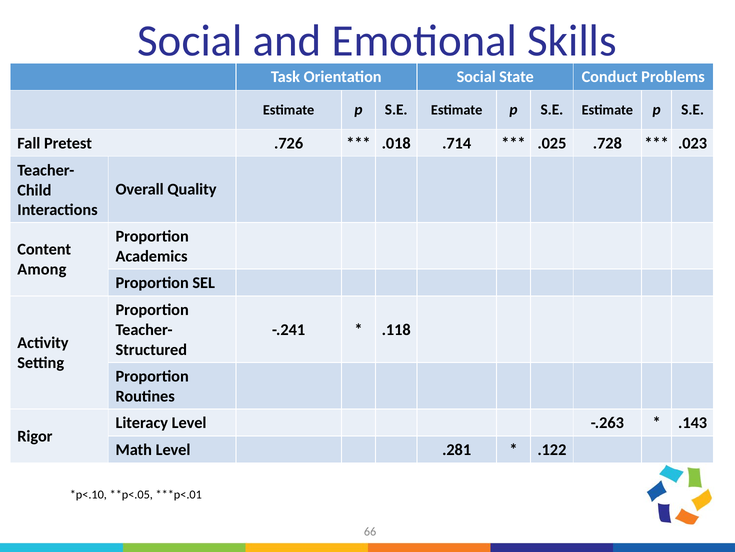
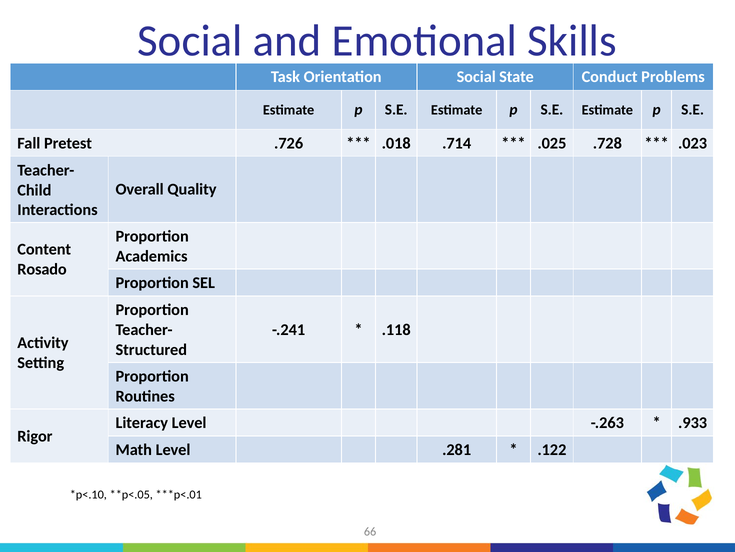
Among: Among -> Rosado
.143: .143 -> .933
